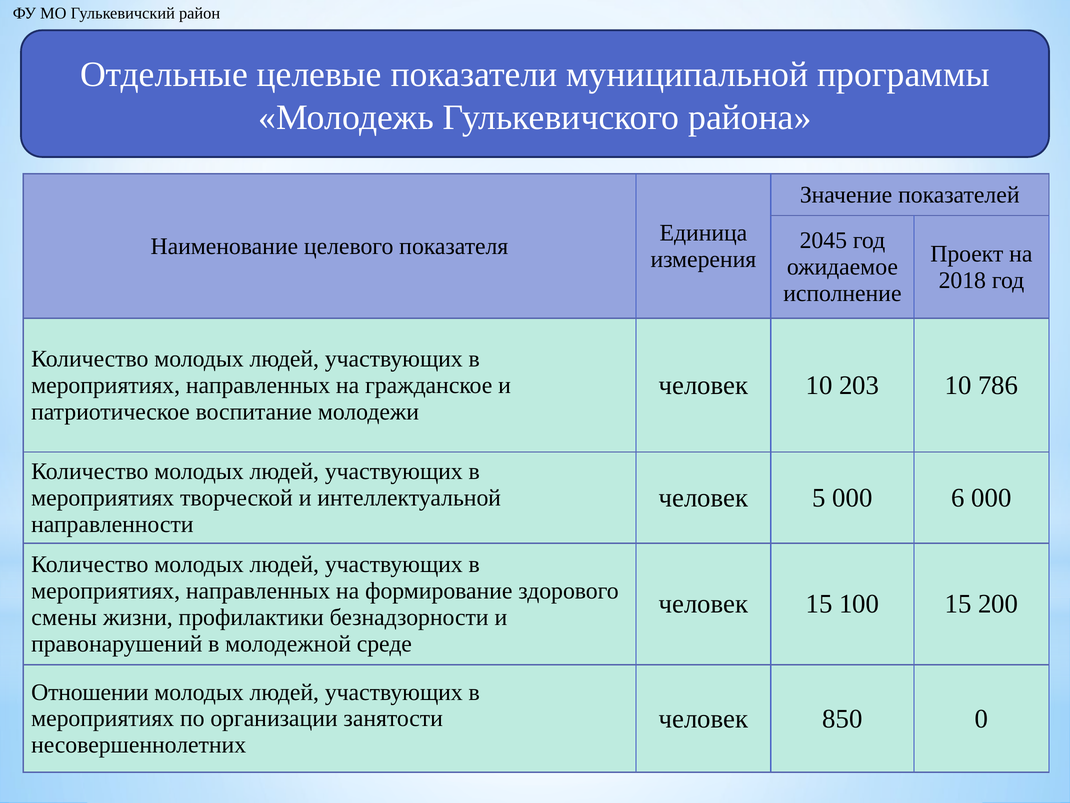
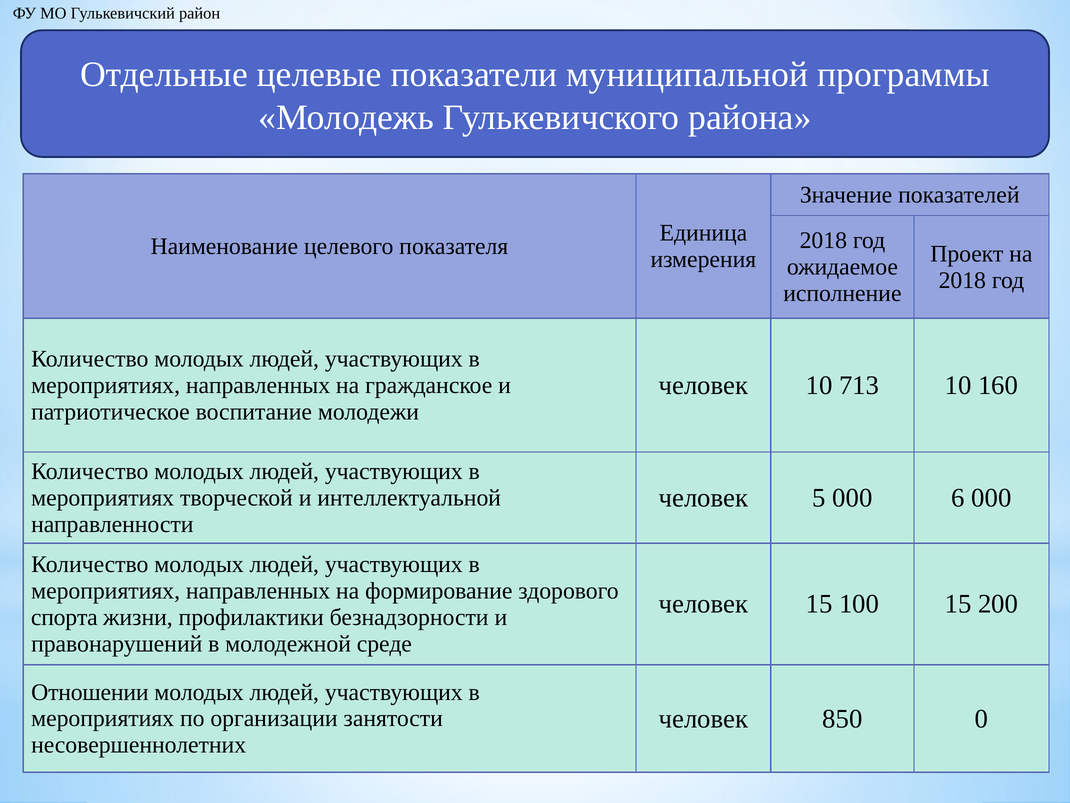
2045 at (823, 240): 2045 -> 2018
203: 203 -> 713
786: 786 -> 160
смены: смены -> спорта
